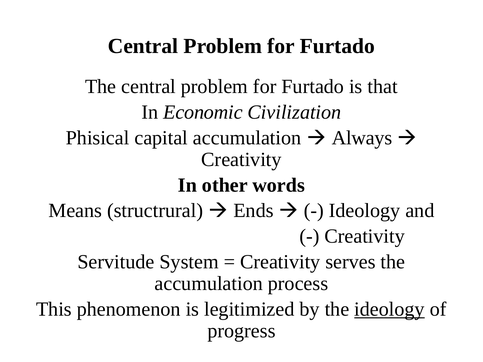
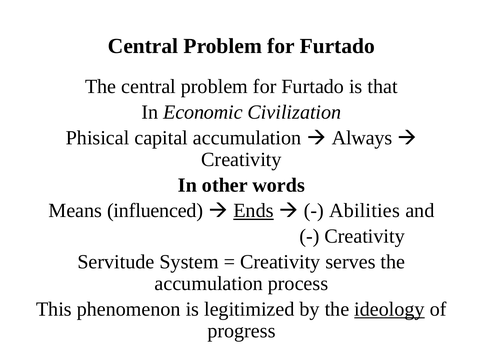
structrural: structrural -> influenced
Ends underline: none -> present
Ideology at (365, 211): Ideology -> Abilities
